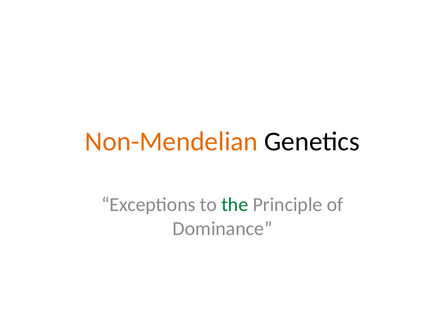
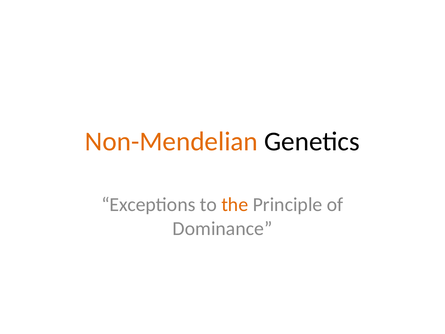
the colour: green -> orange
